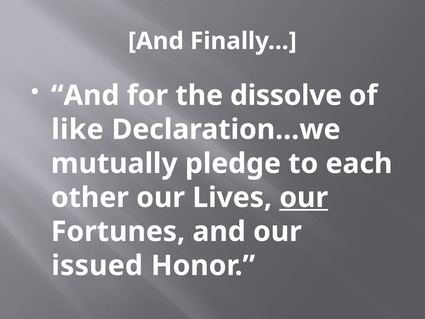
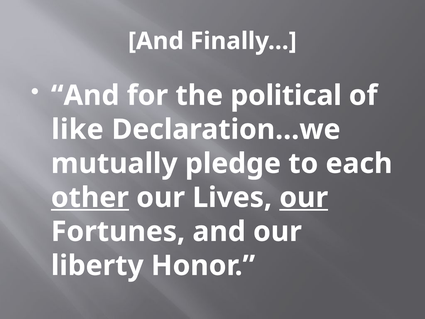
dissolve: dissolve -> political
other underline: none -> present
issued: issued -> liberty
